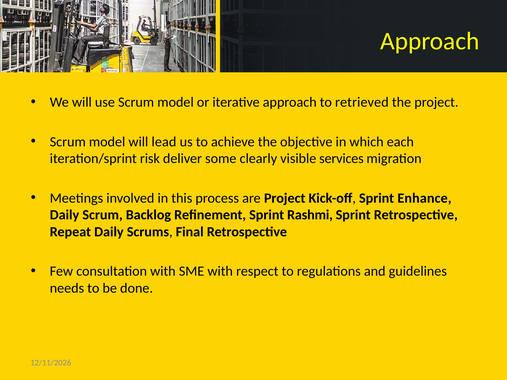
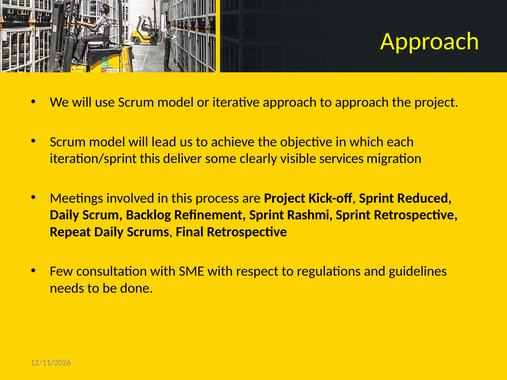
to retrieved: retrieved -> approach
iteration/sprint risk: risk -> this
Enhance: Enhance -> Reduced
